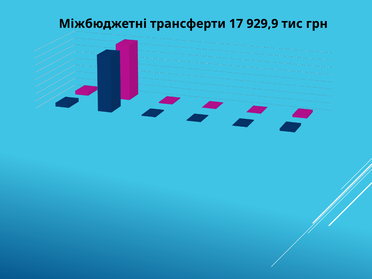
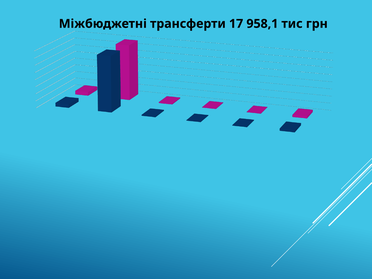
929,9: 929,9 -> 958,1
